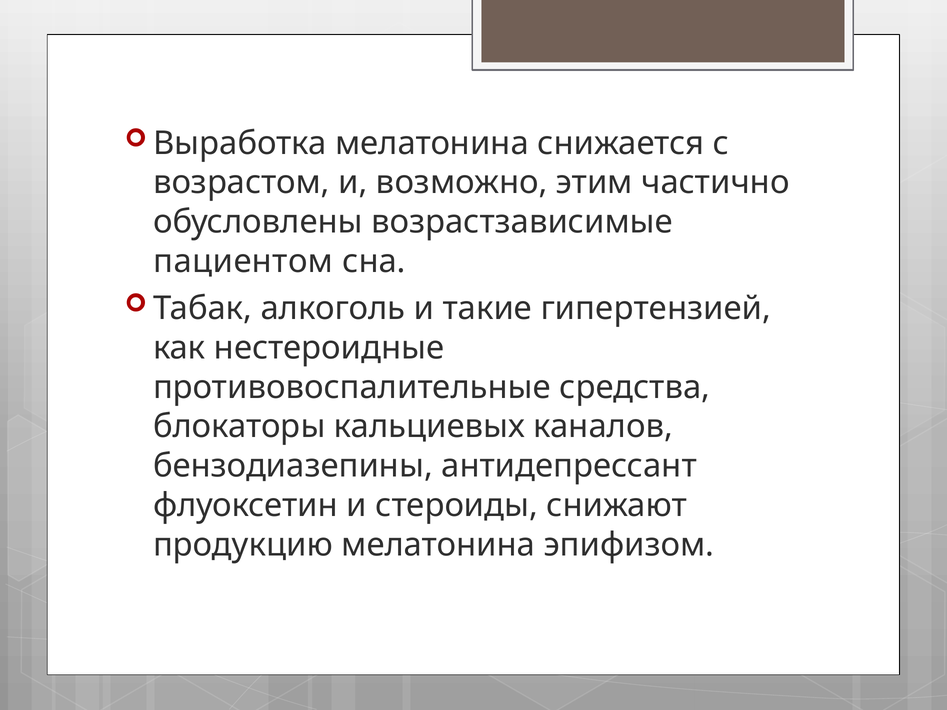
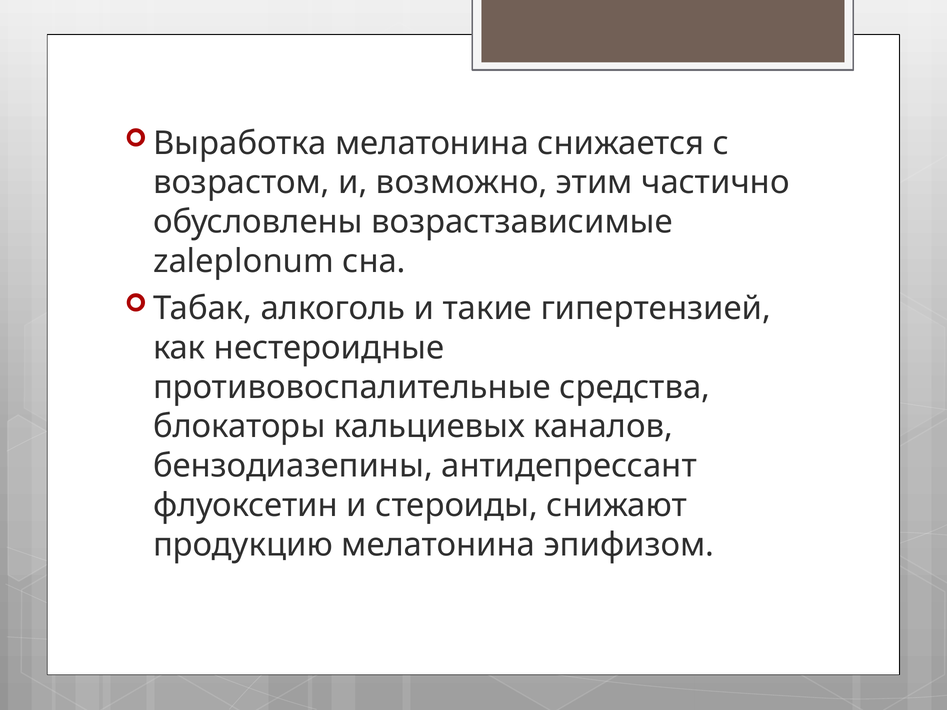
пациентом: пациентом -> zaleplonum
